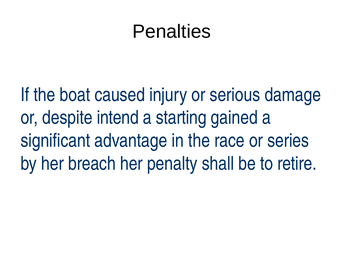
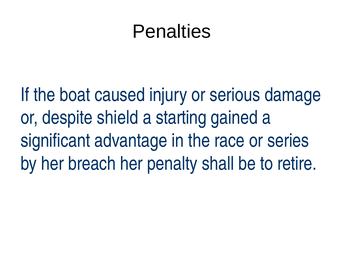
intend: intend -> shield
